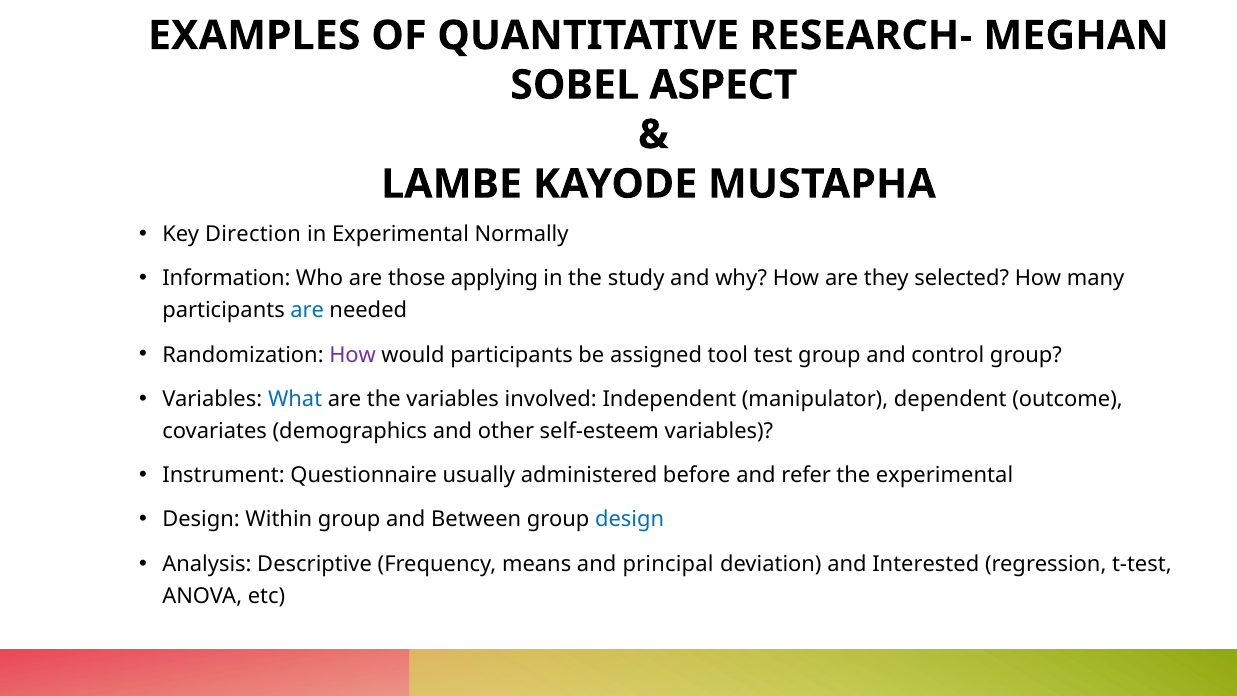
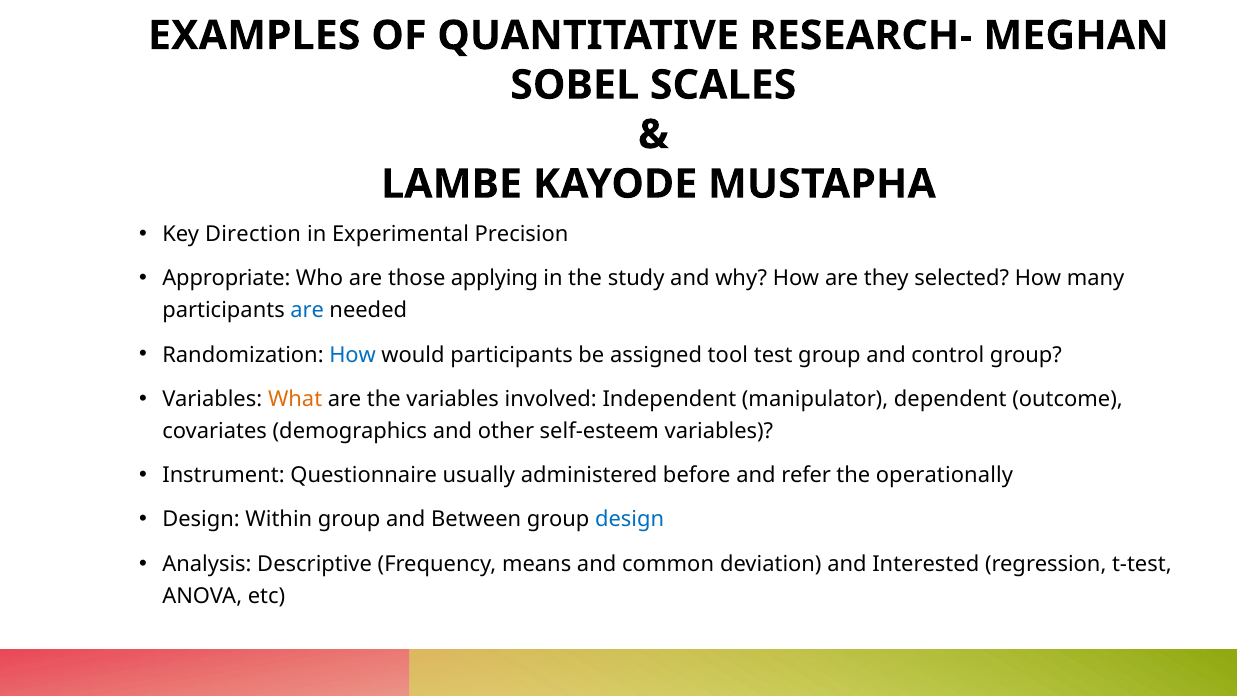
ASPECT: ASPECT -> SCALES
Normally: Normally -> Precision
Information: Information -> Appropriate
How at (353, 355) colour: purple -> blue
What colour: blue -> orange
the experimental: experimental -> operationally
principal: principal -> common
